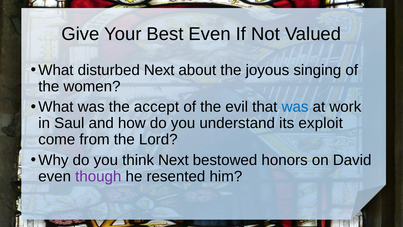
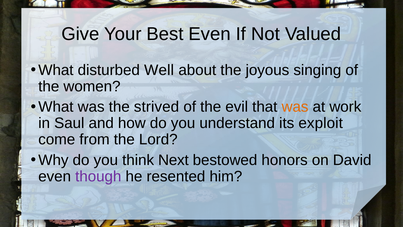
disturbed Next: Next -> Well
accept: accept -> strived
was at (295, 107) colour: blue -> orange
